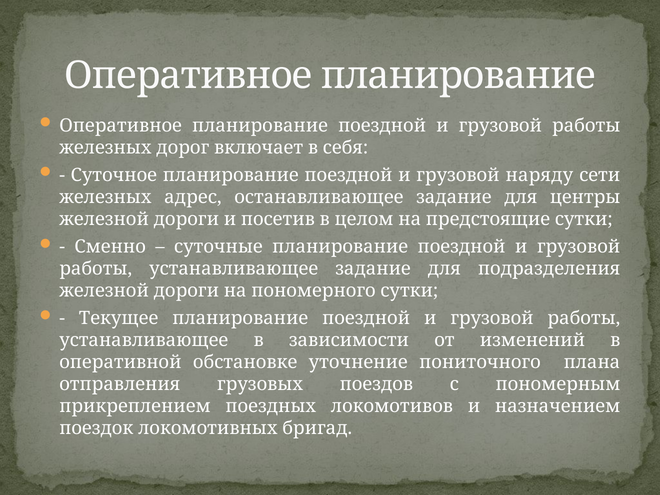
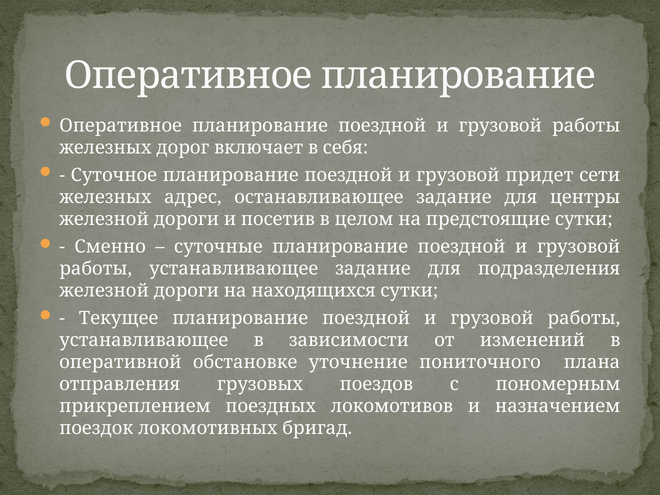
наряду: наряду -> придет
пономерного: пономерного -> находящихся
